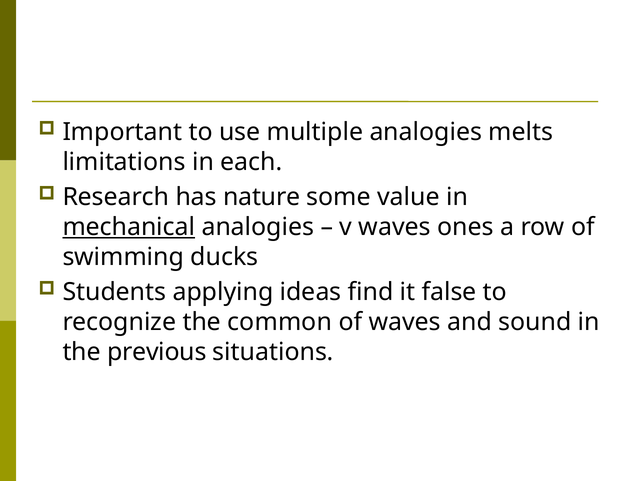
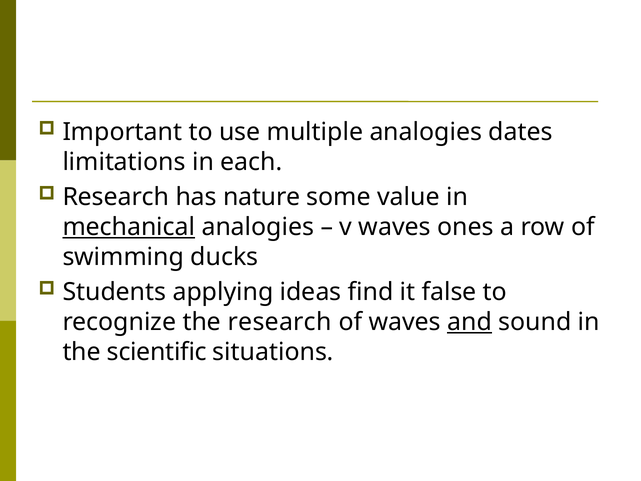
melts: melts -> dates
the common: common -> research
and underline: none -> present
previous: previous -> scientific
